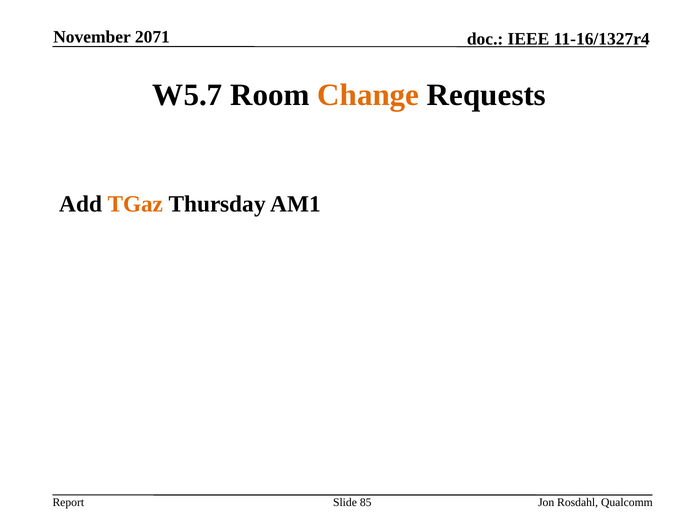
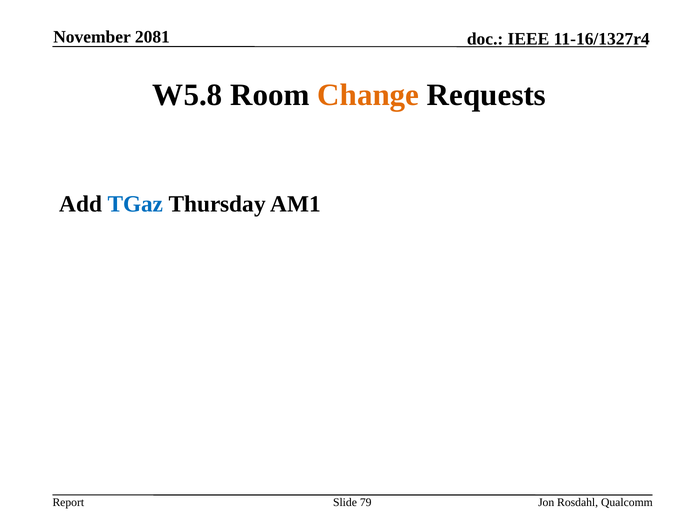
2071: 2071 -> 2081
W5.7: W5.7 -> W5.8
TGaz colour: orange -> blue
85: 85 -> 79
